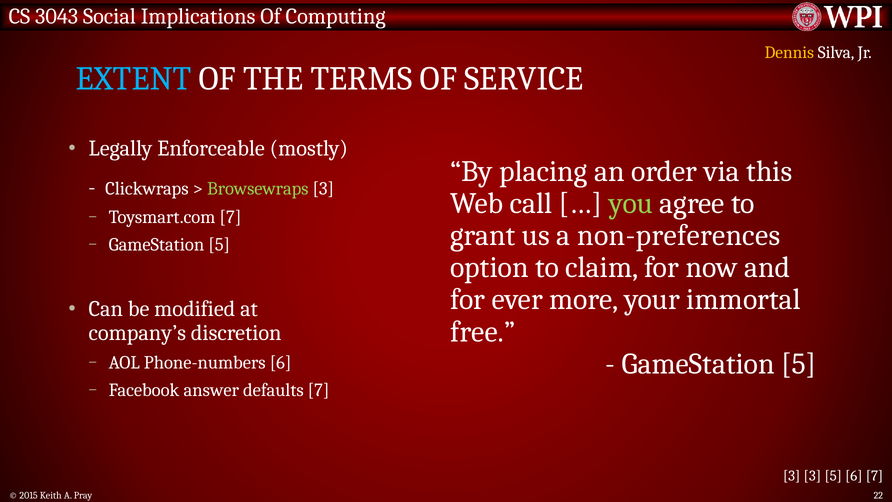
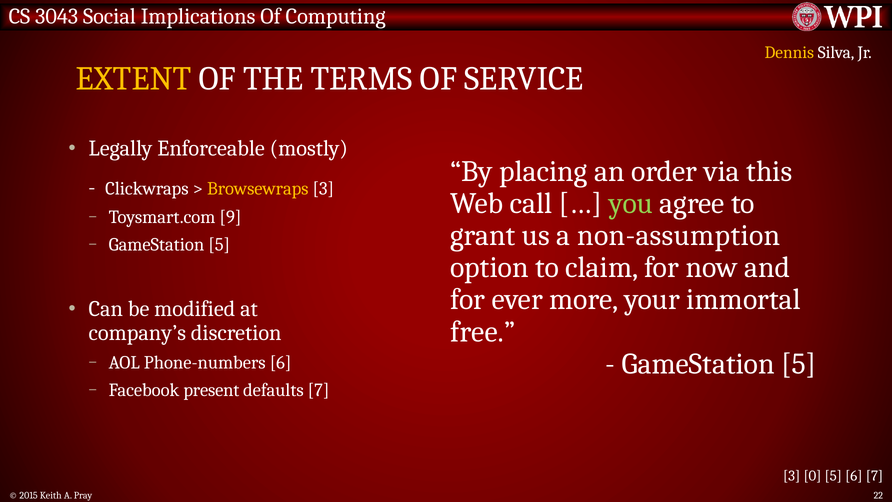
EXTENT colour: light blue -> yellow
Browsewraps colour: light green -> yellow
Toysmart.com 7: 7 -> 9
non-preferences: non-preferences -> non-assumption
answer: answer -> present
3 3: 3 -> 0
